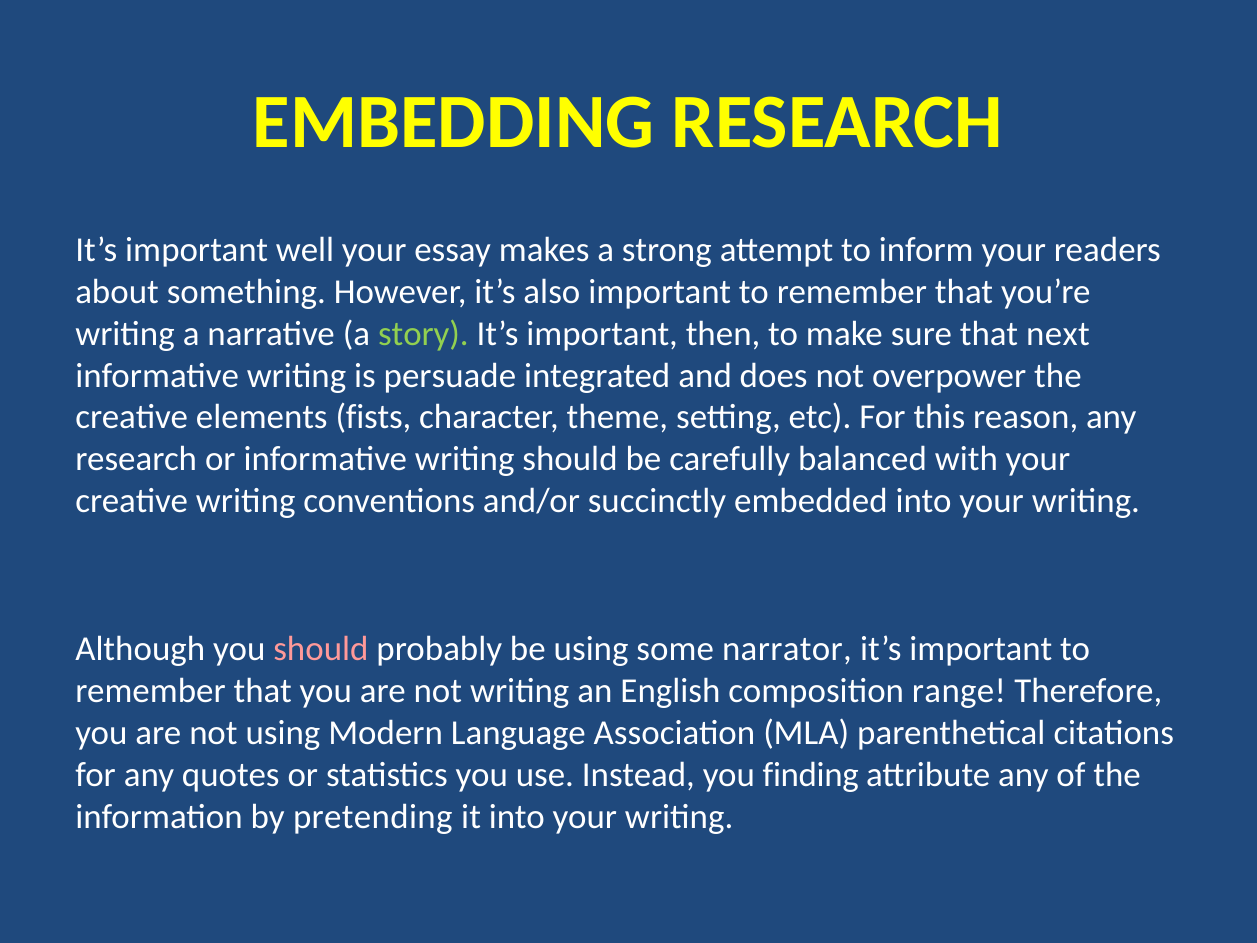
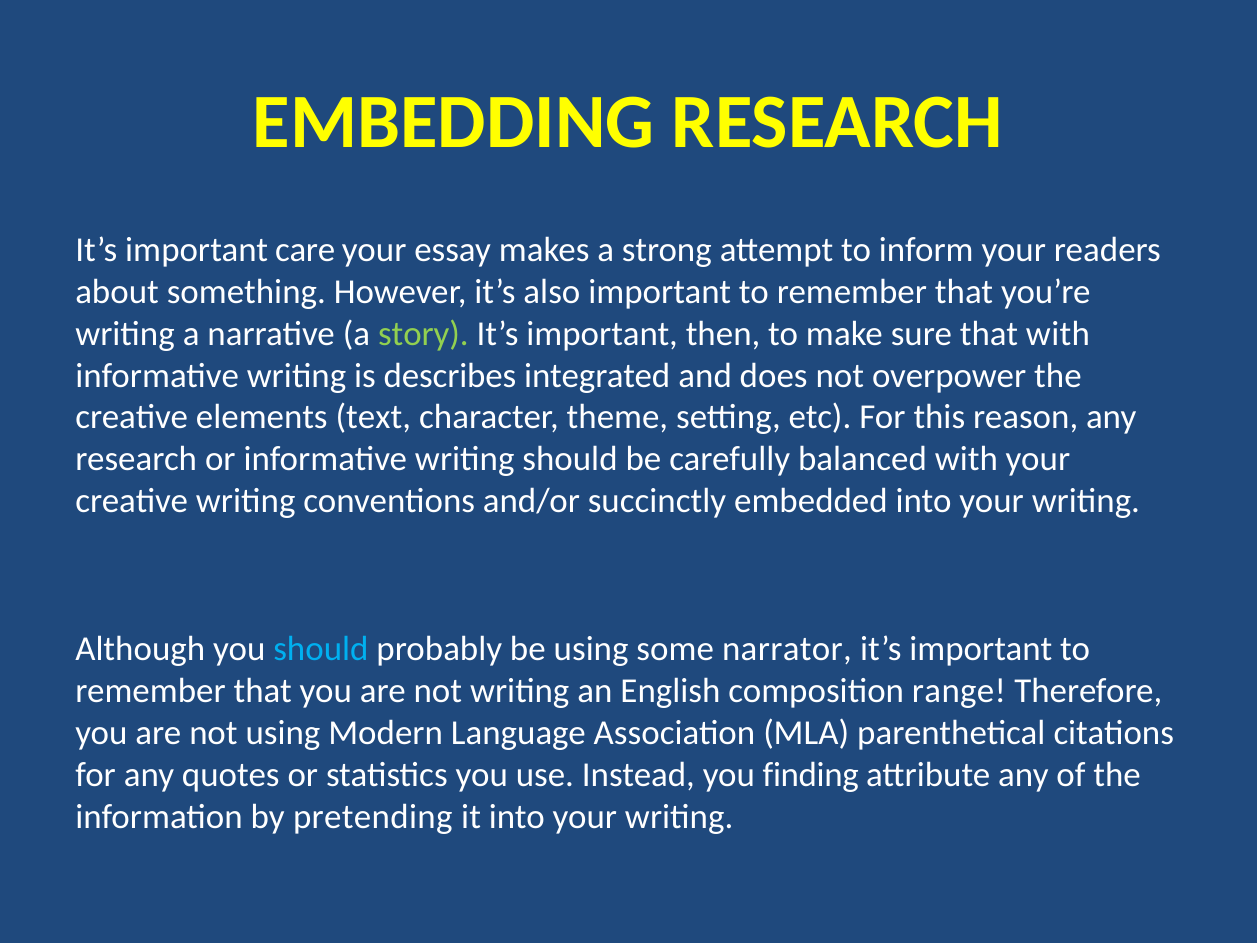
well: well -> care
that next: next -> with
persuade: persuade -> describes
fists: fists -> text
should at (321, 649) colour: pink -> light blue
